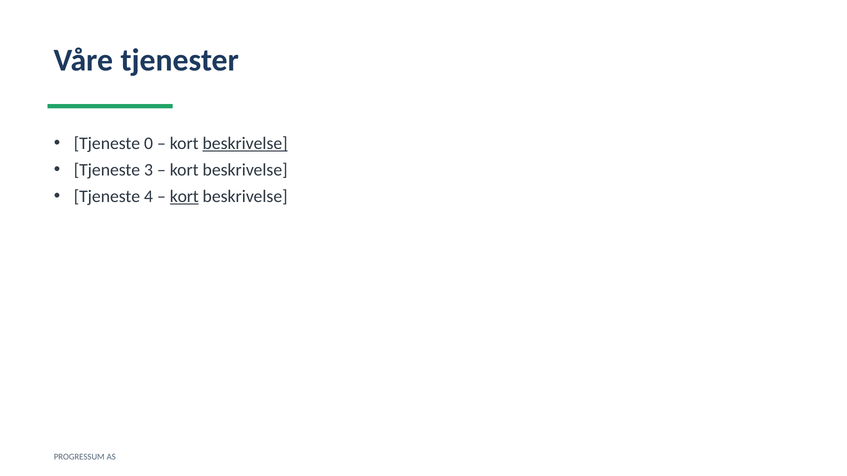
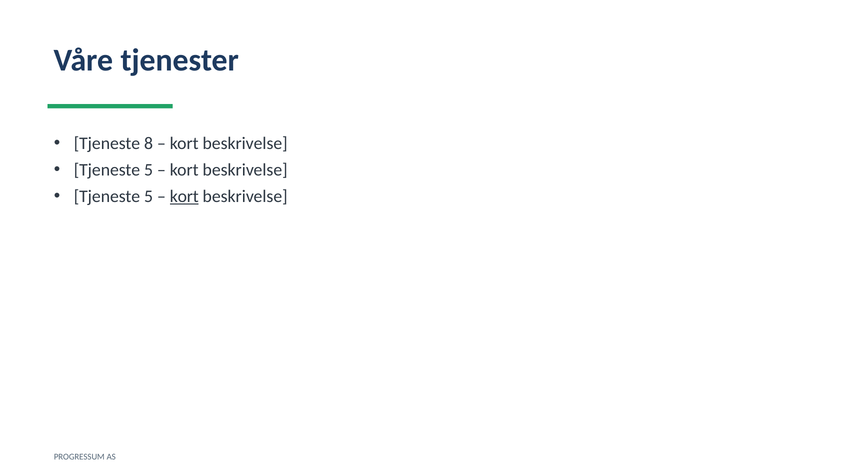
0: 0 -> 8
beskrivelse at (245, 143) underline: present -> none
3 at (148, 170): 3 -> 5
4 at (148, 196): 4 -> 5
